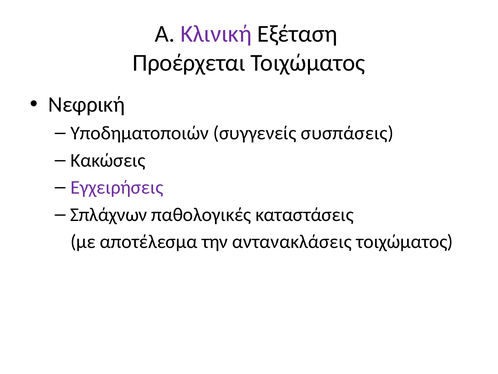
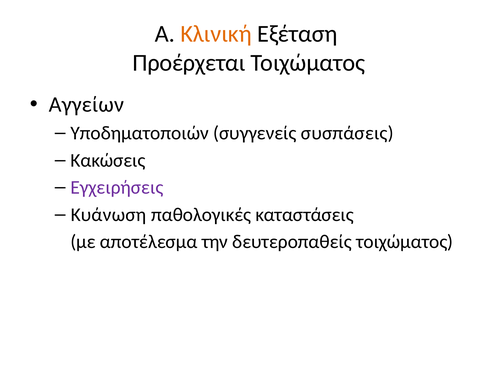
Κλινική colour: purple -> orange
Νεφρική: Νεφρική -> Αγγείων
Σπλάχνων: Σπλάχνων -> Κυάνωση
αντανακλάσεις: αντανακλάσεις -> δευτεροπαθείς
